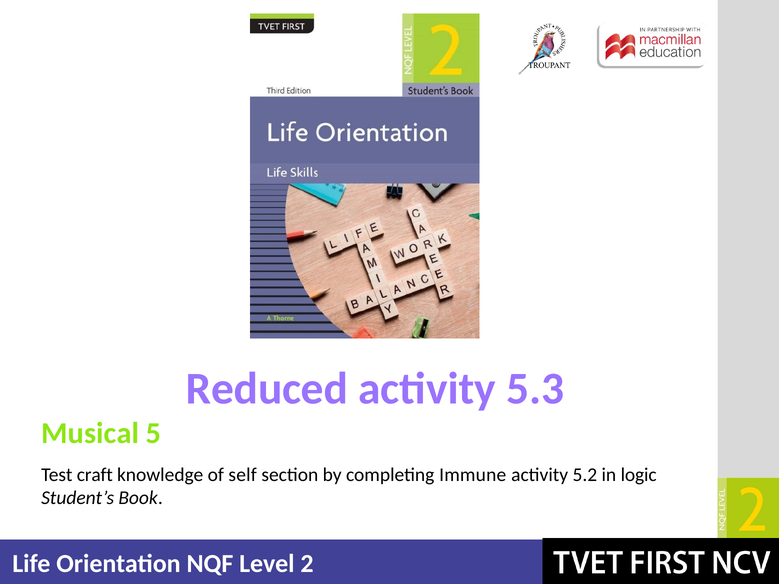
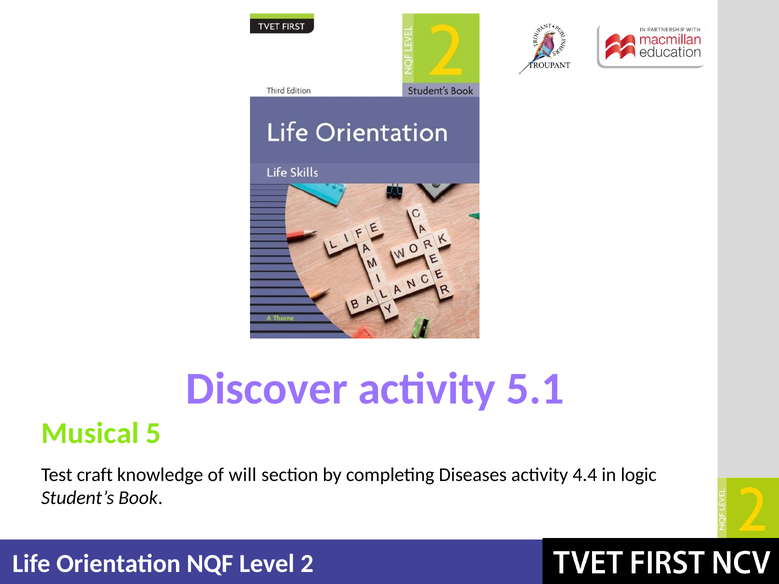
Reduced: Reduced -> Discover
5.3: 5.3 -> 5.1
self: self -> will
Immune: Immune -> Diseases
5.2: 5.2 -> 4.4
